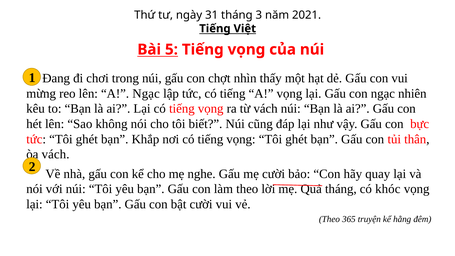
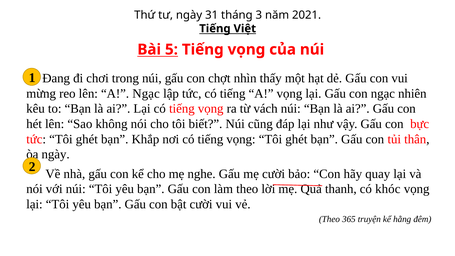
vách at (56, 154): vách -> ngày
Quả tháng: tháng -> thanh
